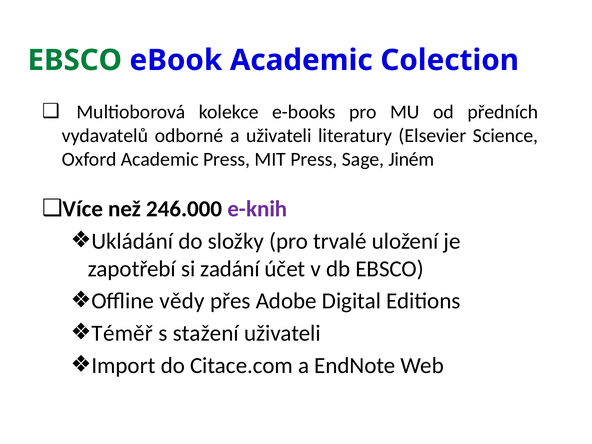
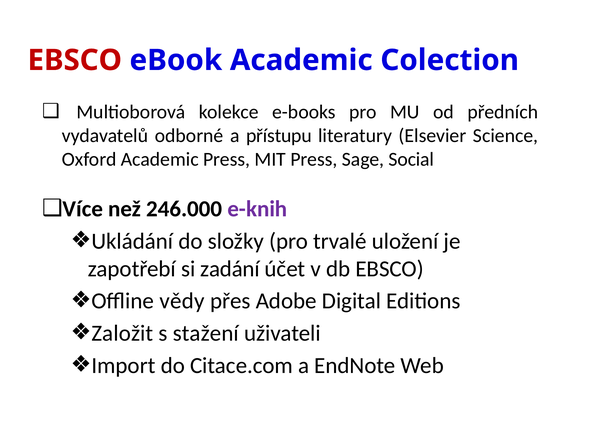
EBSCO at (75, 60) colour: green -> red
a uživateli: uživateli -> přístupu
Jiném: Jiném -> Social
Téměř: Téměř -> Založit
